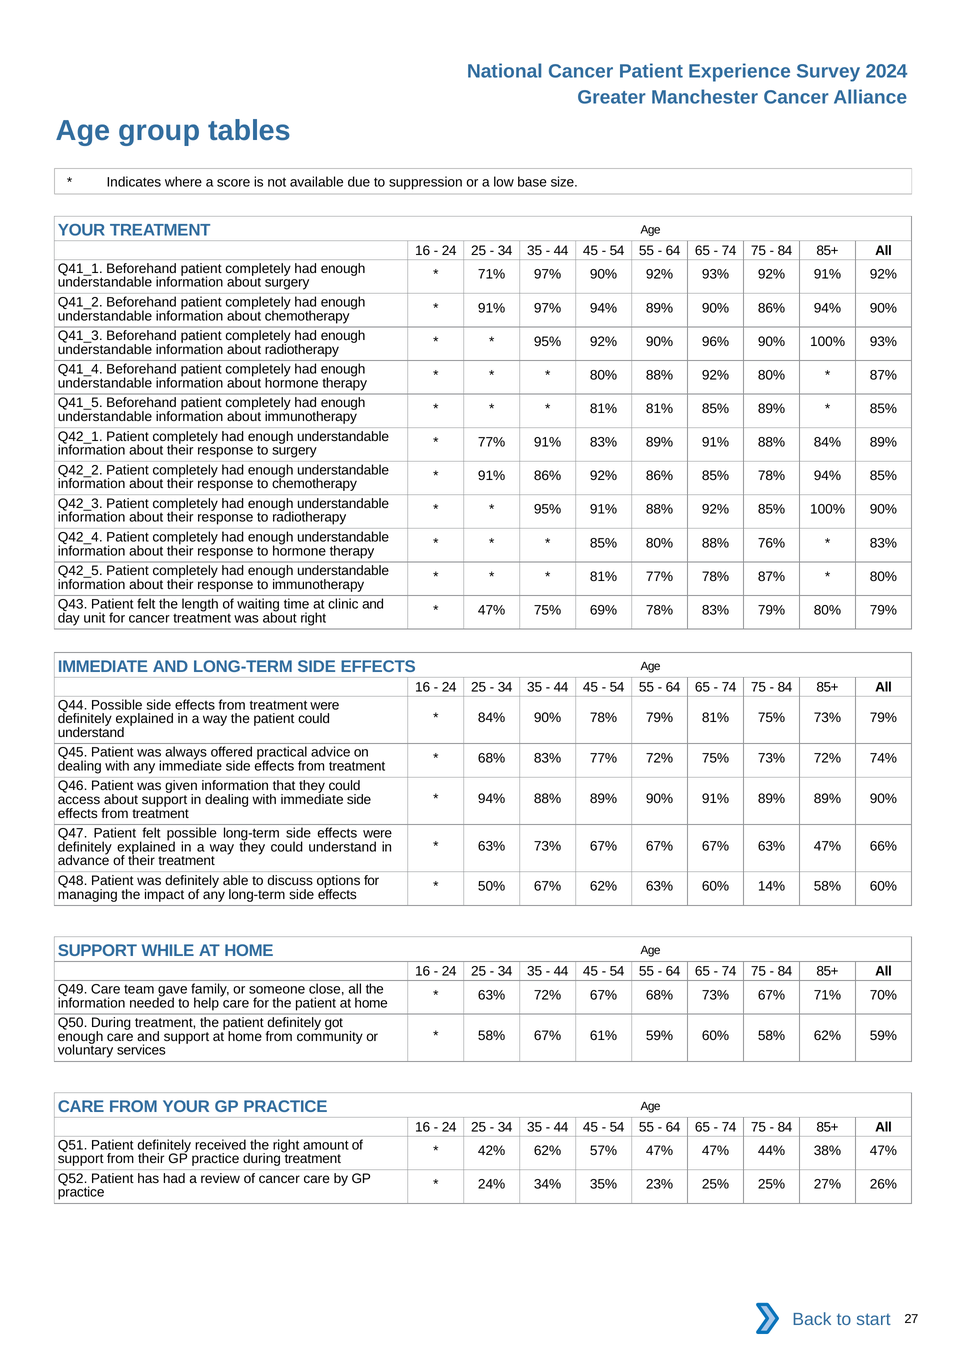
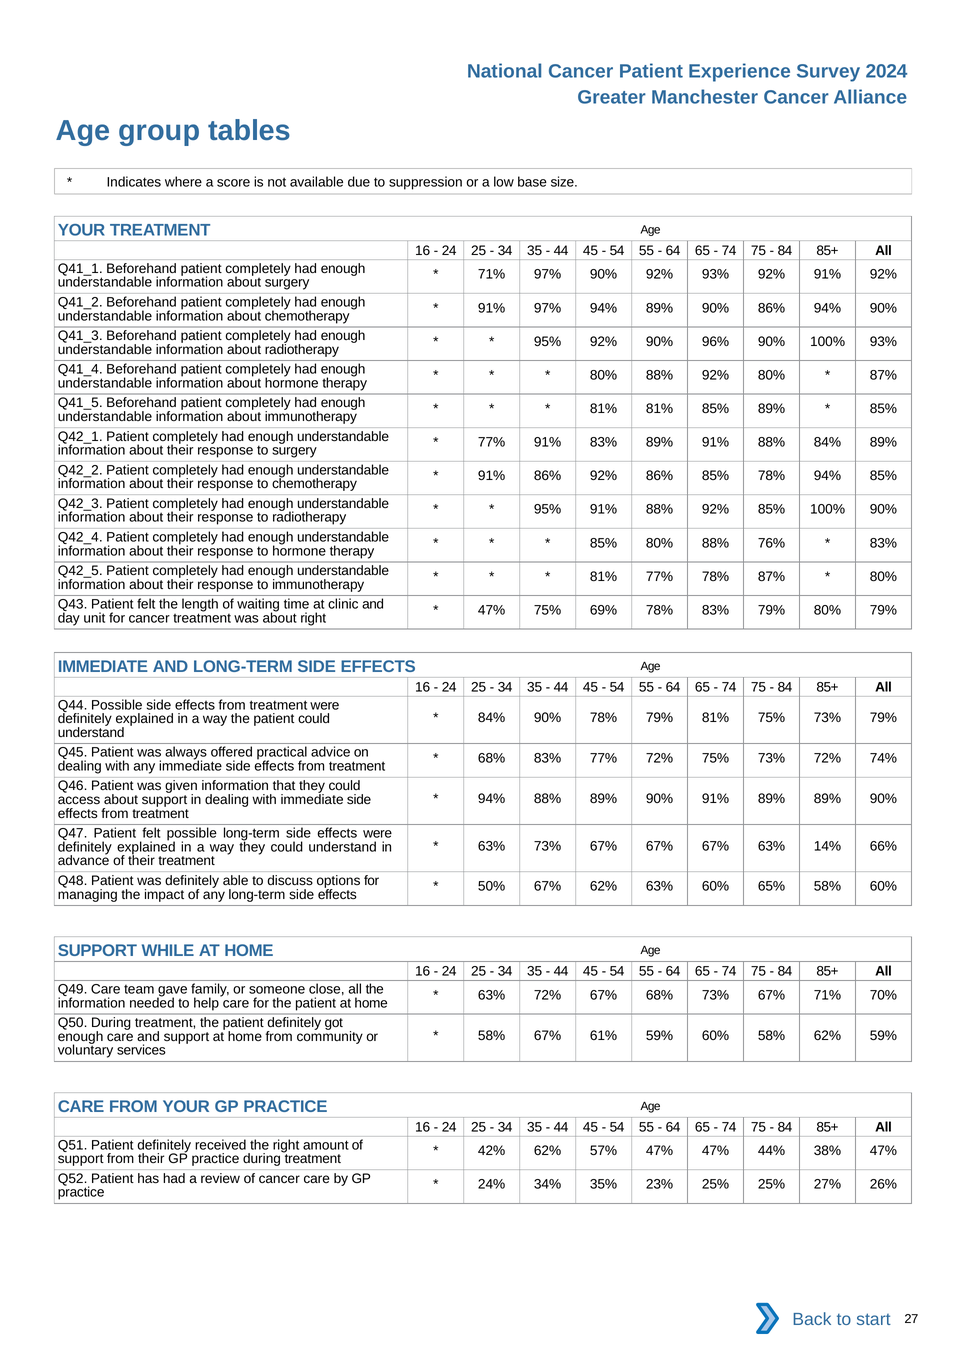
63% 47%: 47% -> 14%
14%: 14% -> 65%
